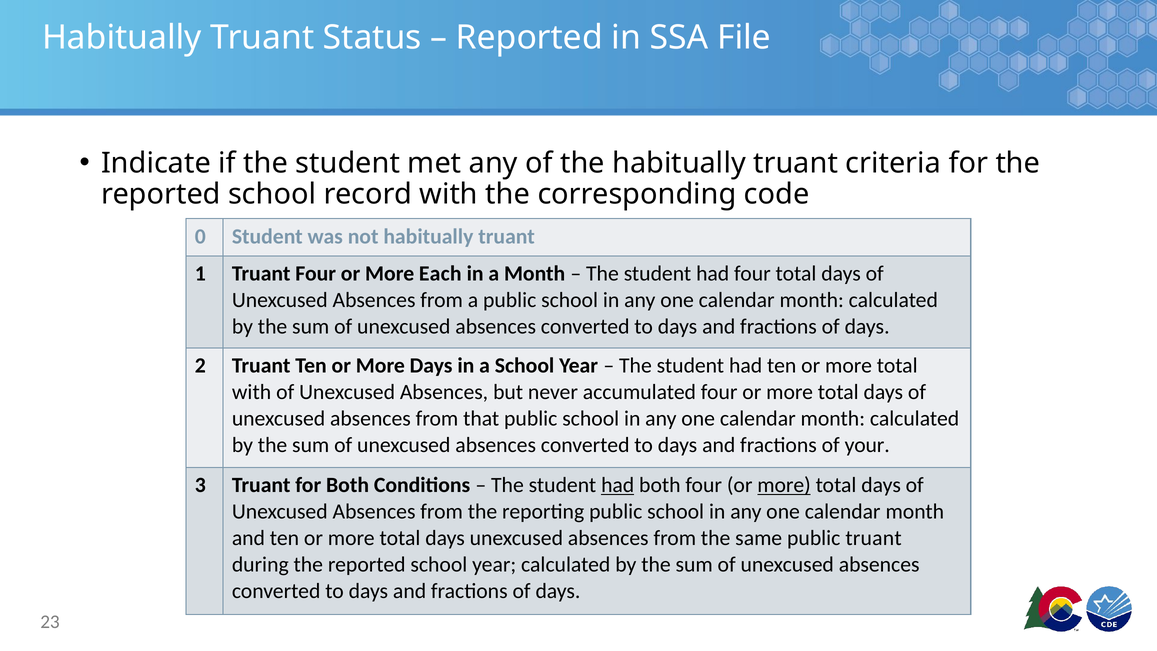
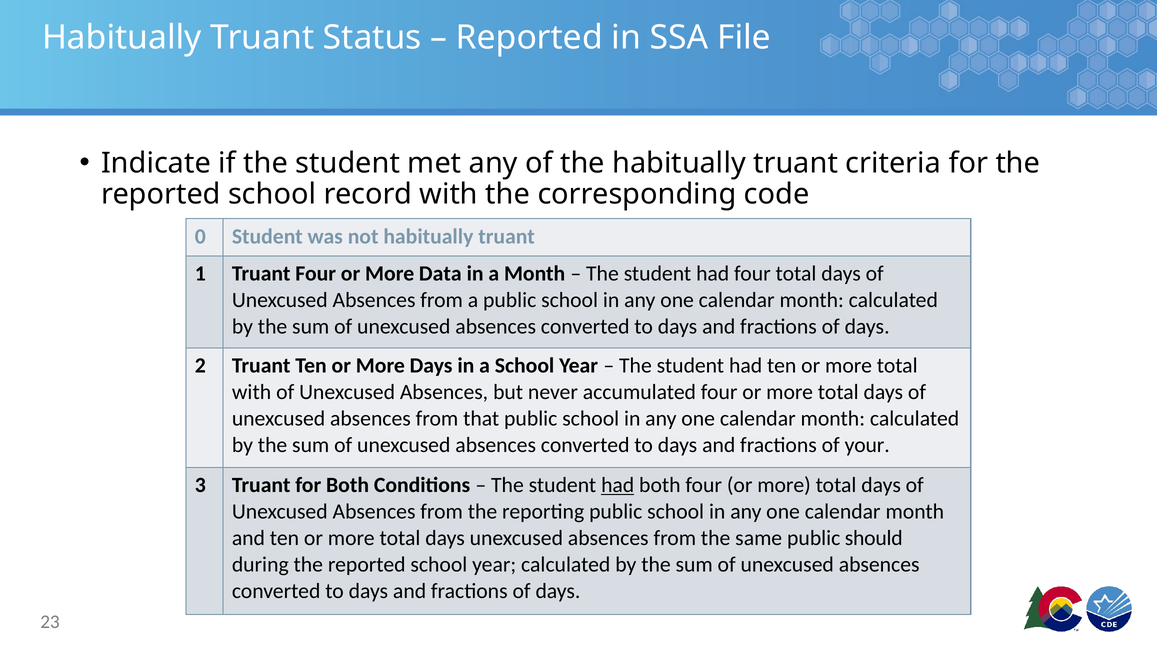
Each: Each -> Data
more at (784, 485) underline: present -> none
public truant: truant -> should
